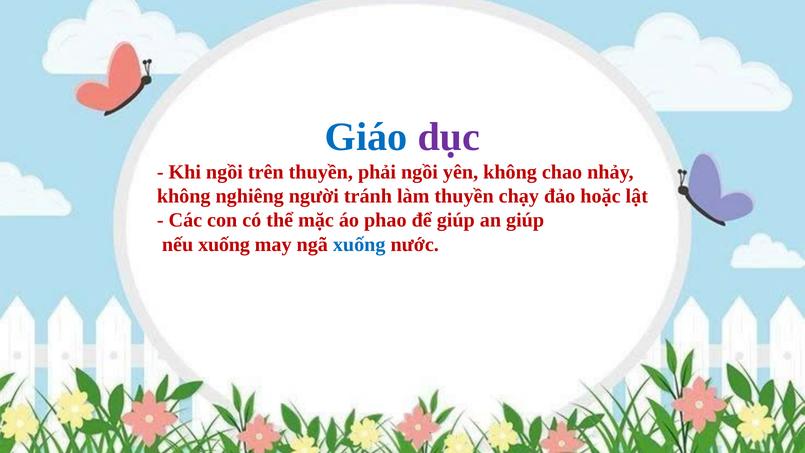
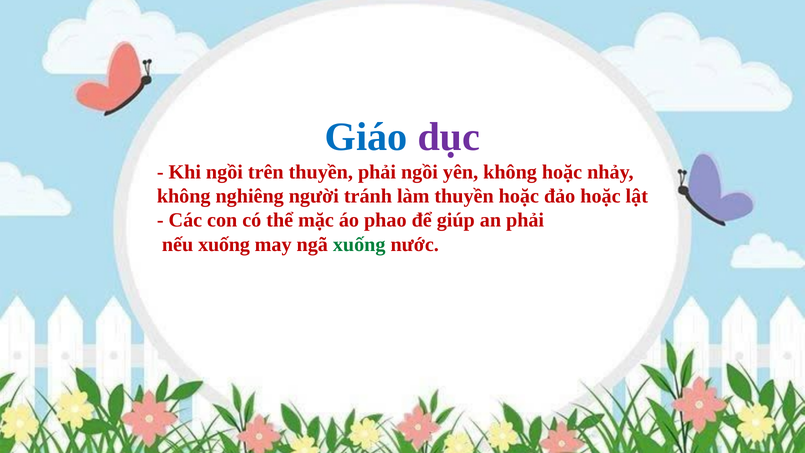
không chao: chao -> hoặc
thuyền chạy: chạy -> hoặc
an giúp: giúp -> phải
xuống at (359, 244) colour: blue -> green
